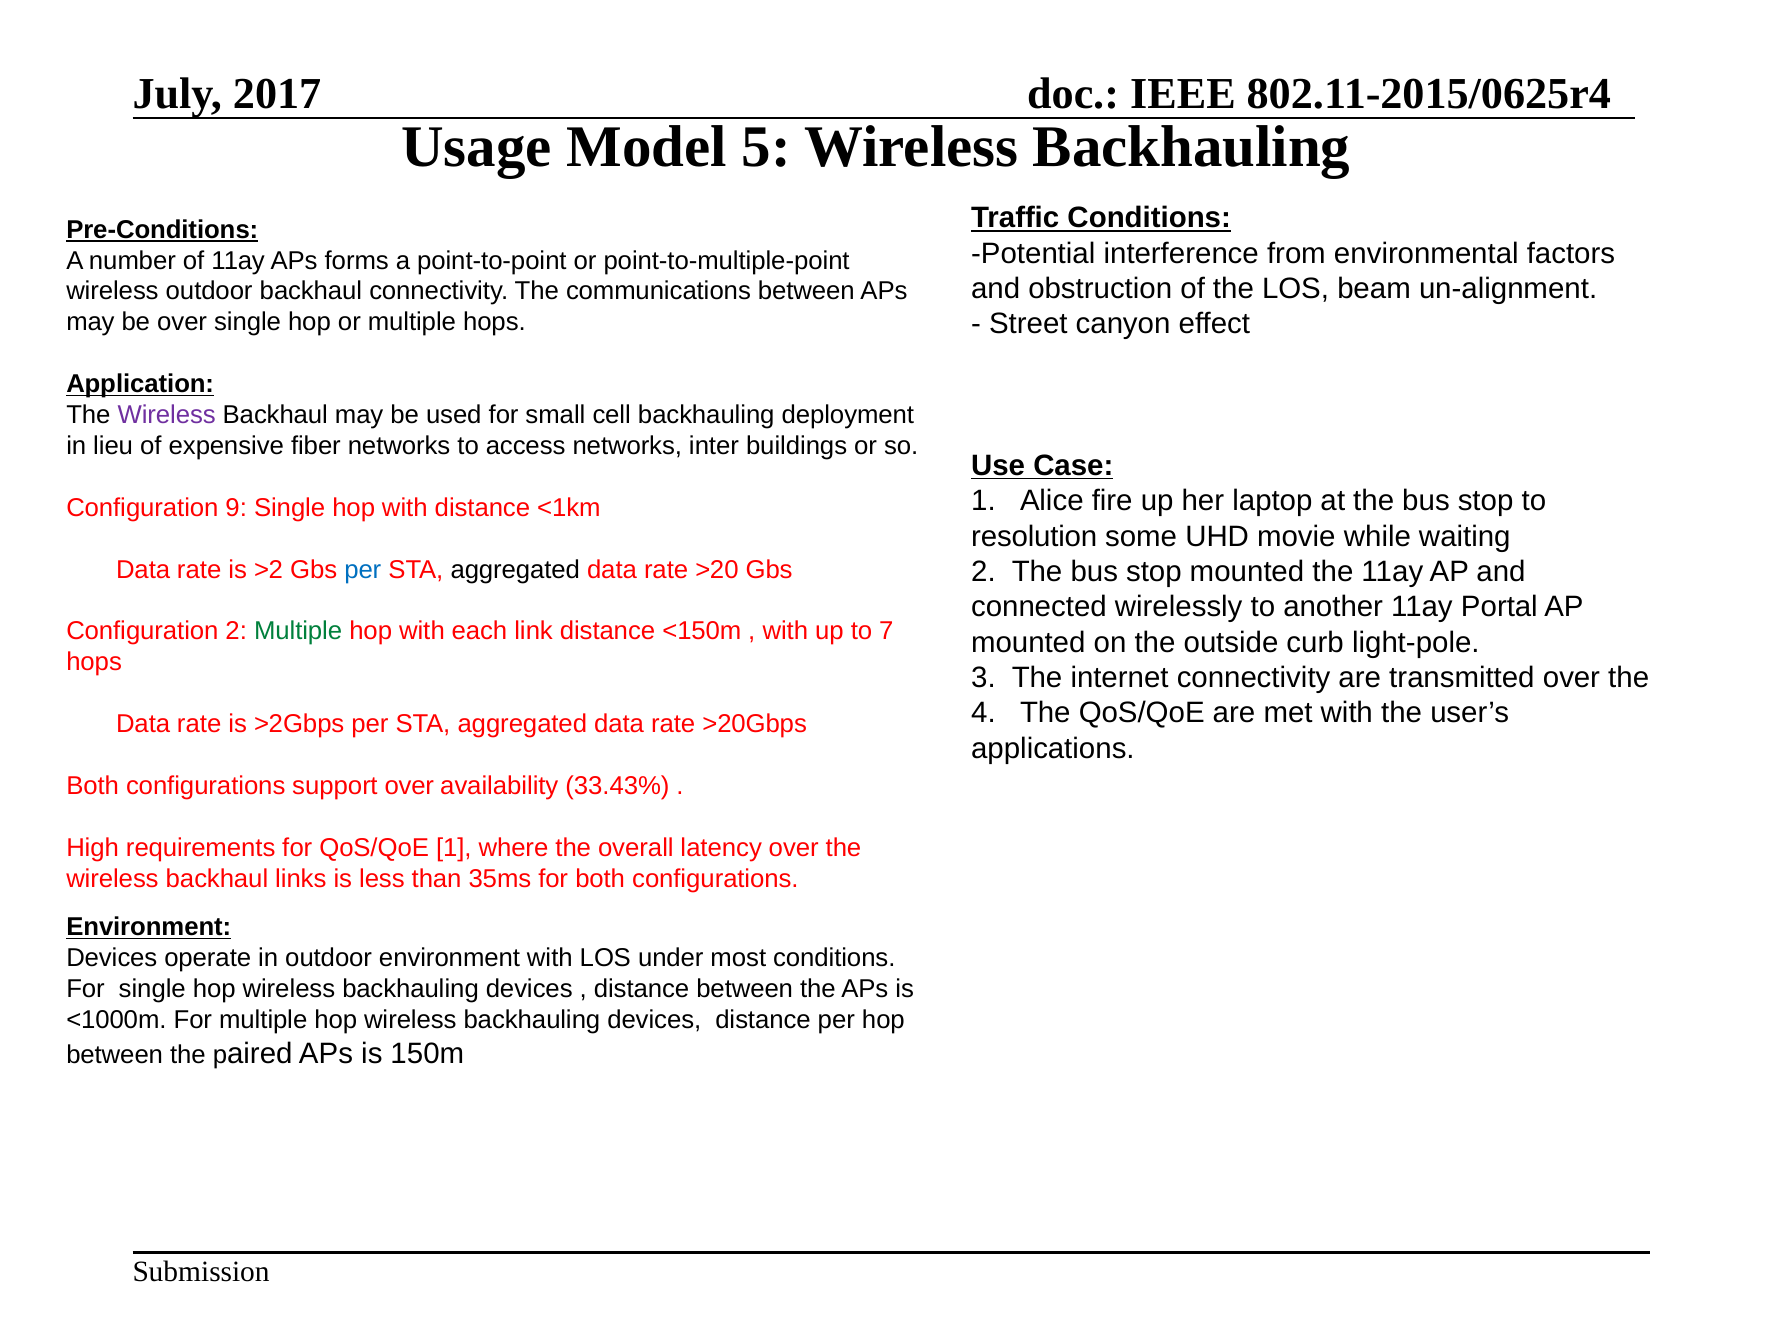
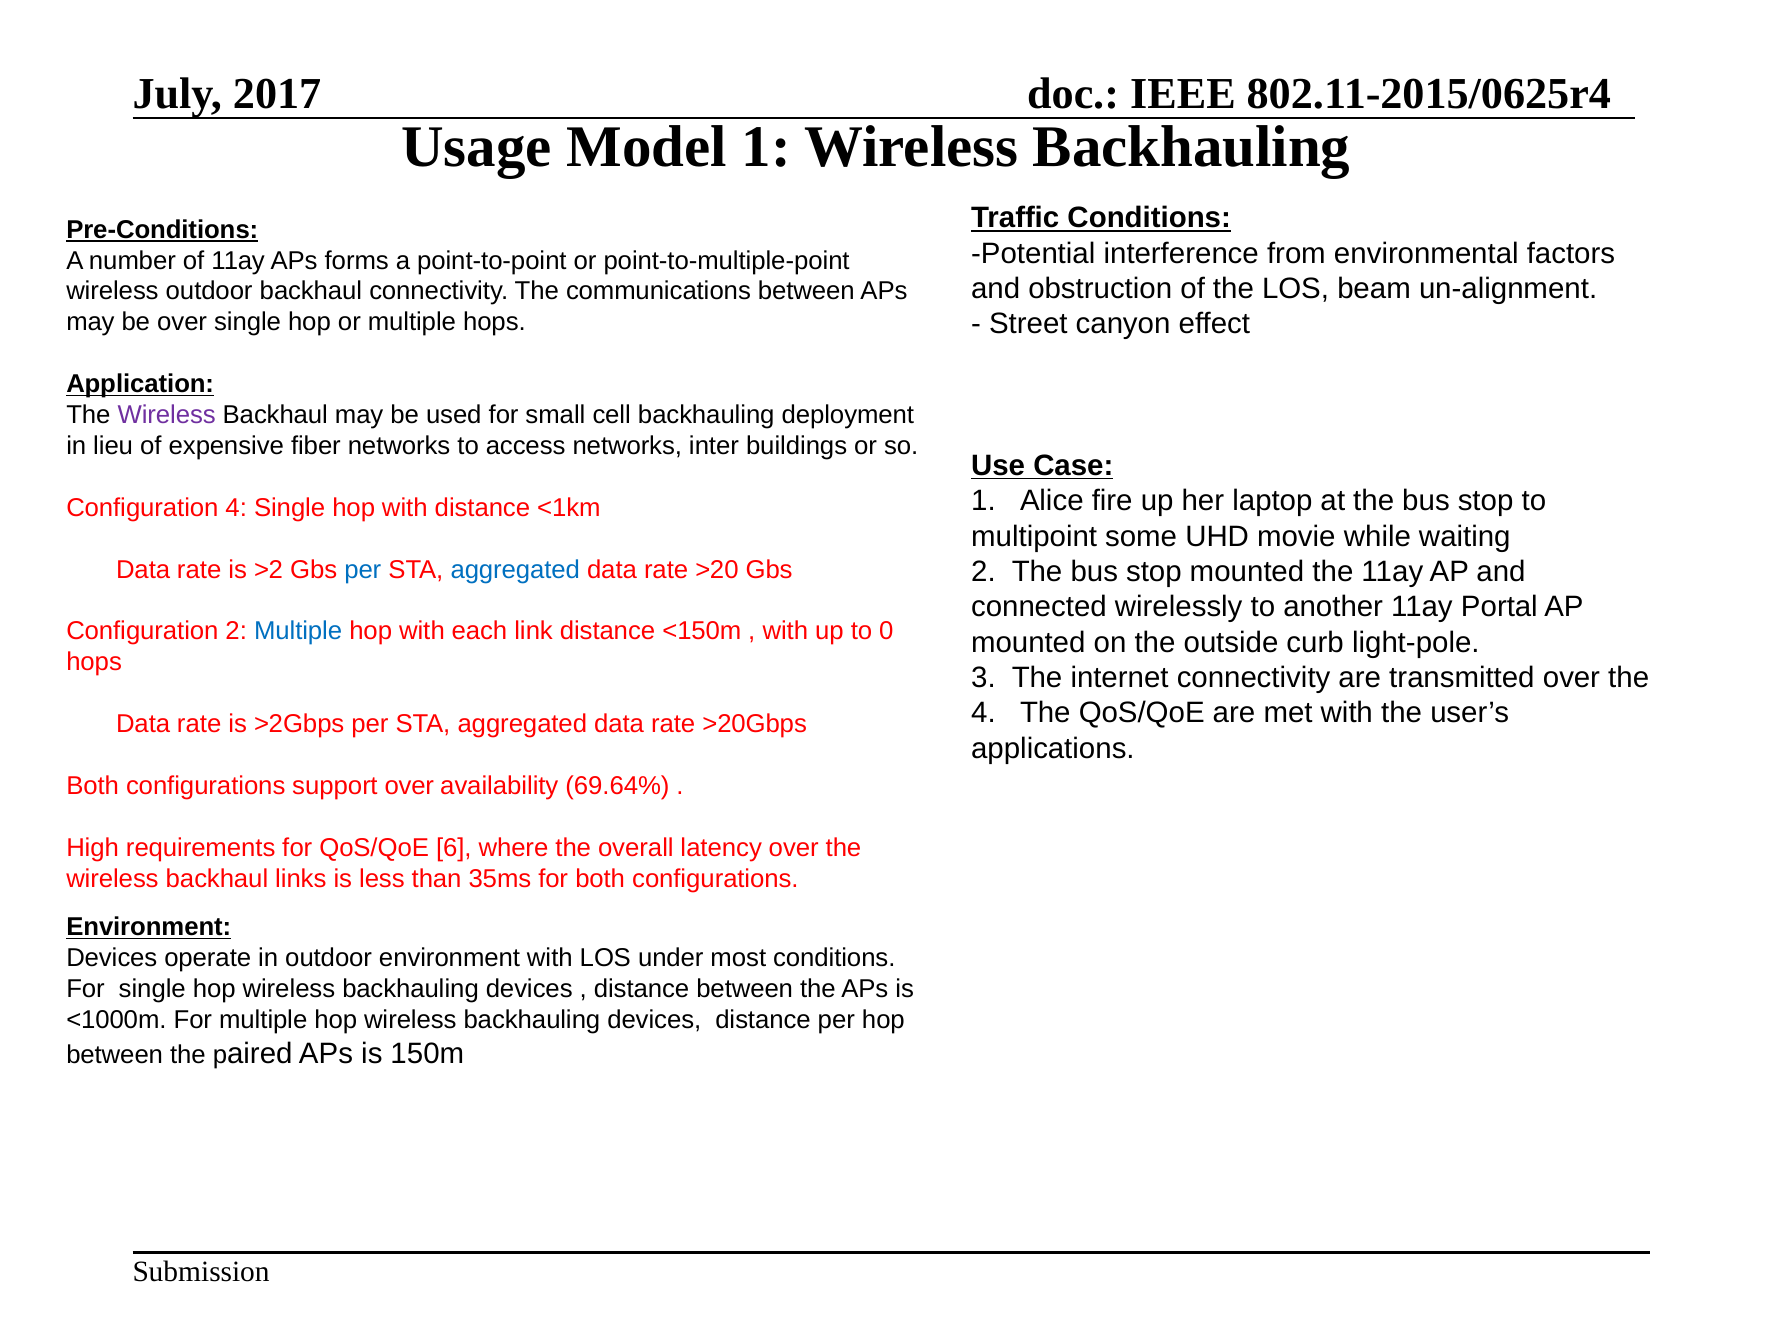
Model 5: 5 -> 1
Configuration 9: 9 -> 4
resolution: resolution -> multipoint
aggregated at (515, 570) colour: black -> blue
Multiple at (298, 631) colour: green -> blue
7: 7 -> 0
33.43%: 33.43% -> 69.64%
QoS/QoE 1: 1 -> 6
